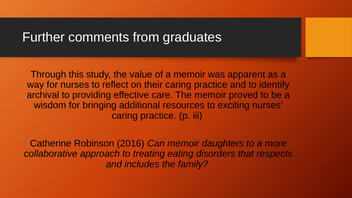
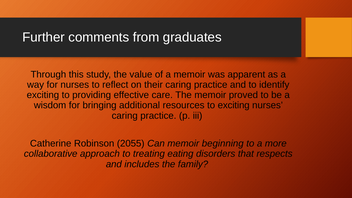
archival at (43, 95): archival -> exciting
2016: 2016 -> 2055
daughters: daughters -> beginning
